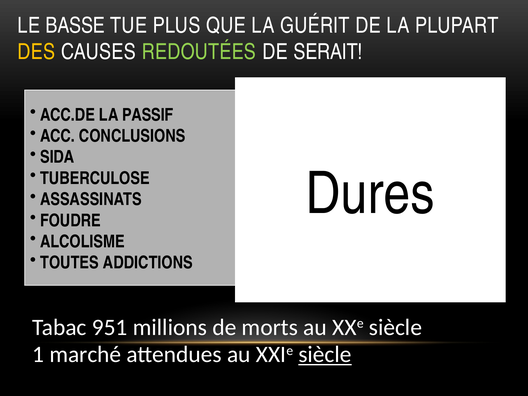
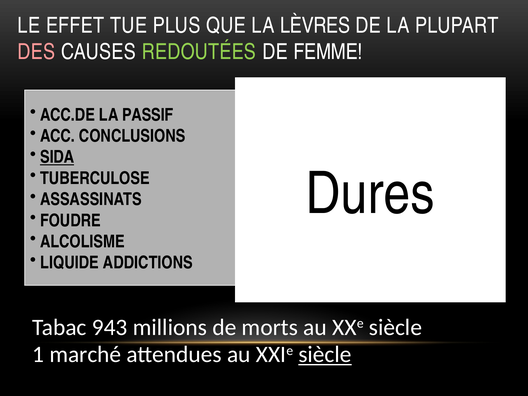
BASSE: BASSE -> EFFET
GUÉRIT: GUÉRIT -> LÈVRES
DES colour: yellow -> pink
SERAIT: SERAIT -> FEMME
SIDA underline: none -> present
TOUTES: TOUTES -> LIQUIDE
951: 951 -> 943
